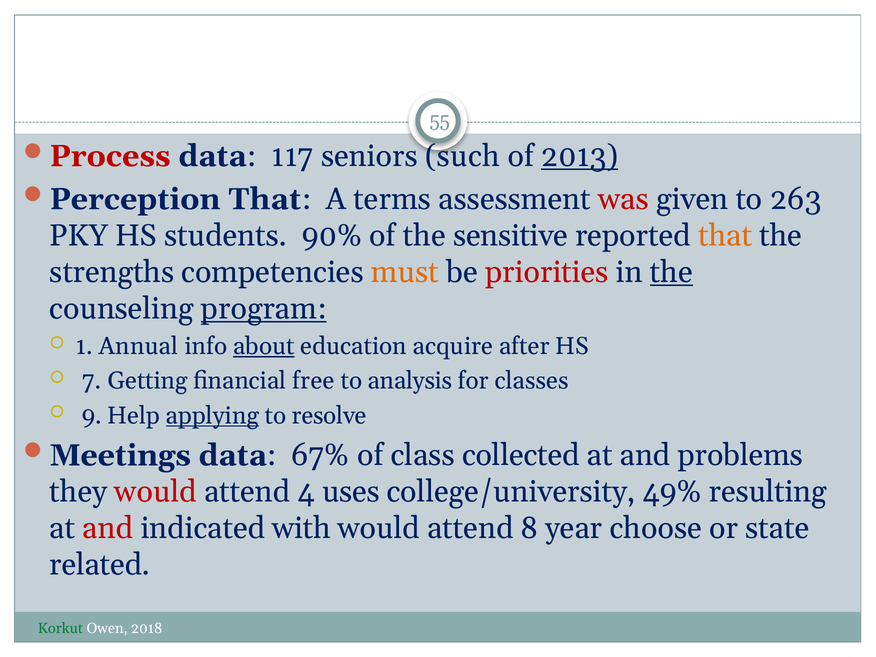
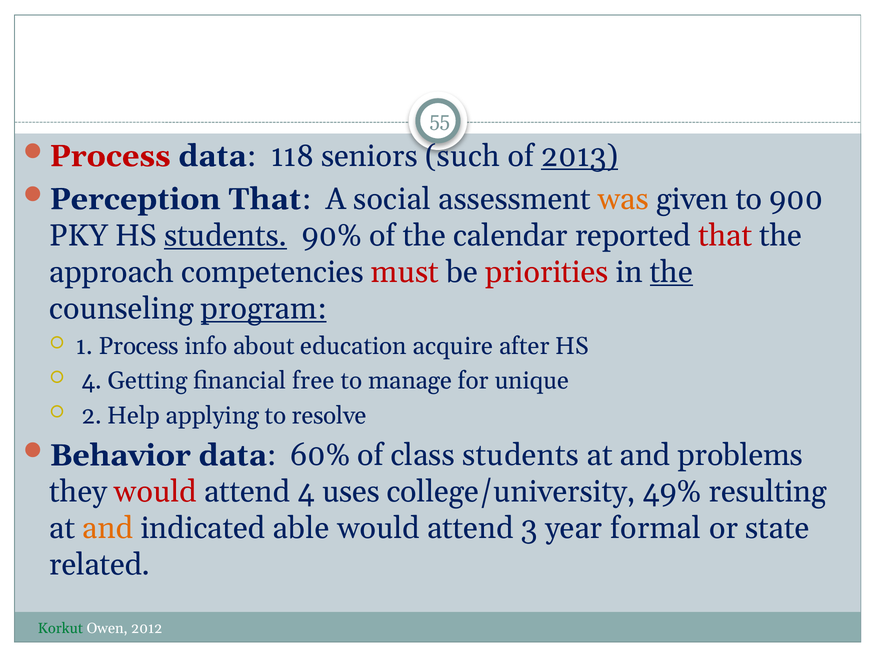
117: 117 -> 118
terms: terms -> social
was colour: red -> orange
263: 263 -> 900
students at (225, 236) underline: none -> present
sensitive: sensitive -> calendar
that at (725, 236) colour: orange -> red
strengths: strengths -> approach
must colour: orange -> red
1 Annual: Annual -> Process
about underline: present -> none
7 at (92, 381): 7 -> 4
analysis: analysis -> manage
classes: classes -> unique
9: 9 -> 2
applying underline: present -> none
Meetings: Meetings -> Behavior
67%: 67% -> 60%
class collected: collected -> students
and at (108, 528) colour: red -> orange
with: with -> able
8: 8 -> 3
choose: choose -> formal
2018: 2018 -> 2012
